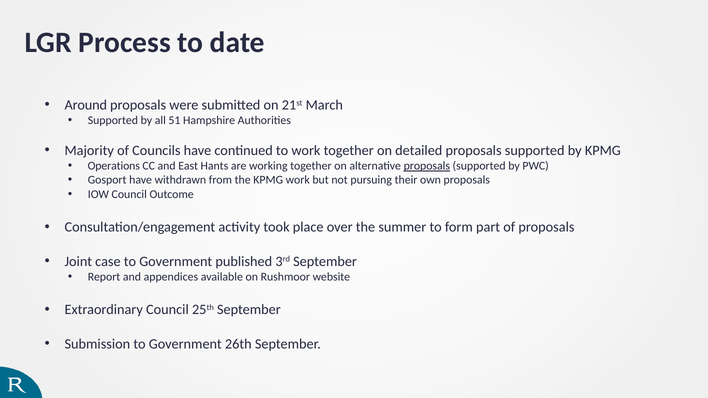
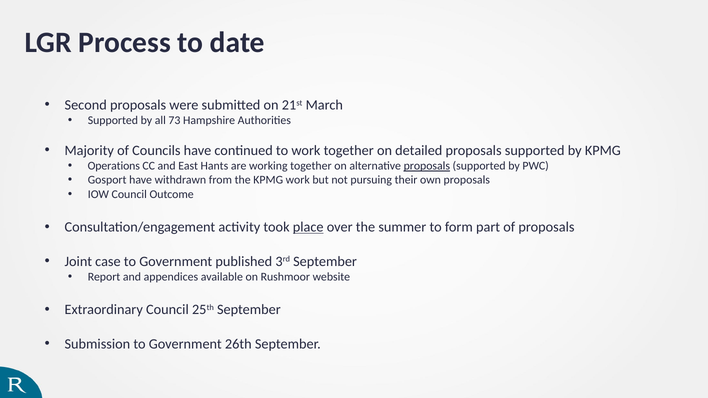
Around: Around -> Second
51: 51 -> 73
place underline: none -> present
